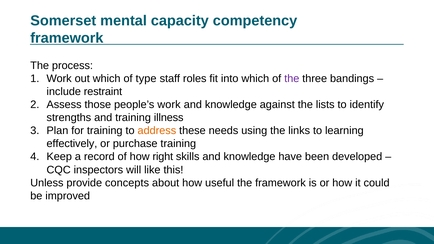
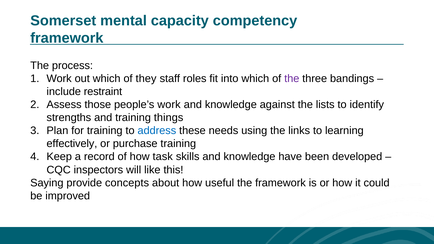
type: type -> they
illness: illness -> things
address colour: orange -> blue
right: right -> task
Unless: Unless -> Saying
